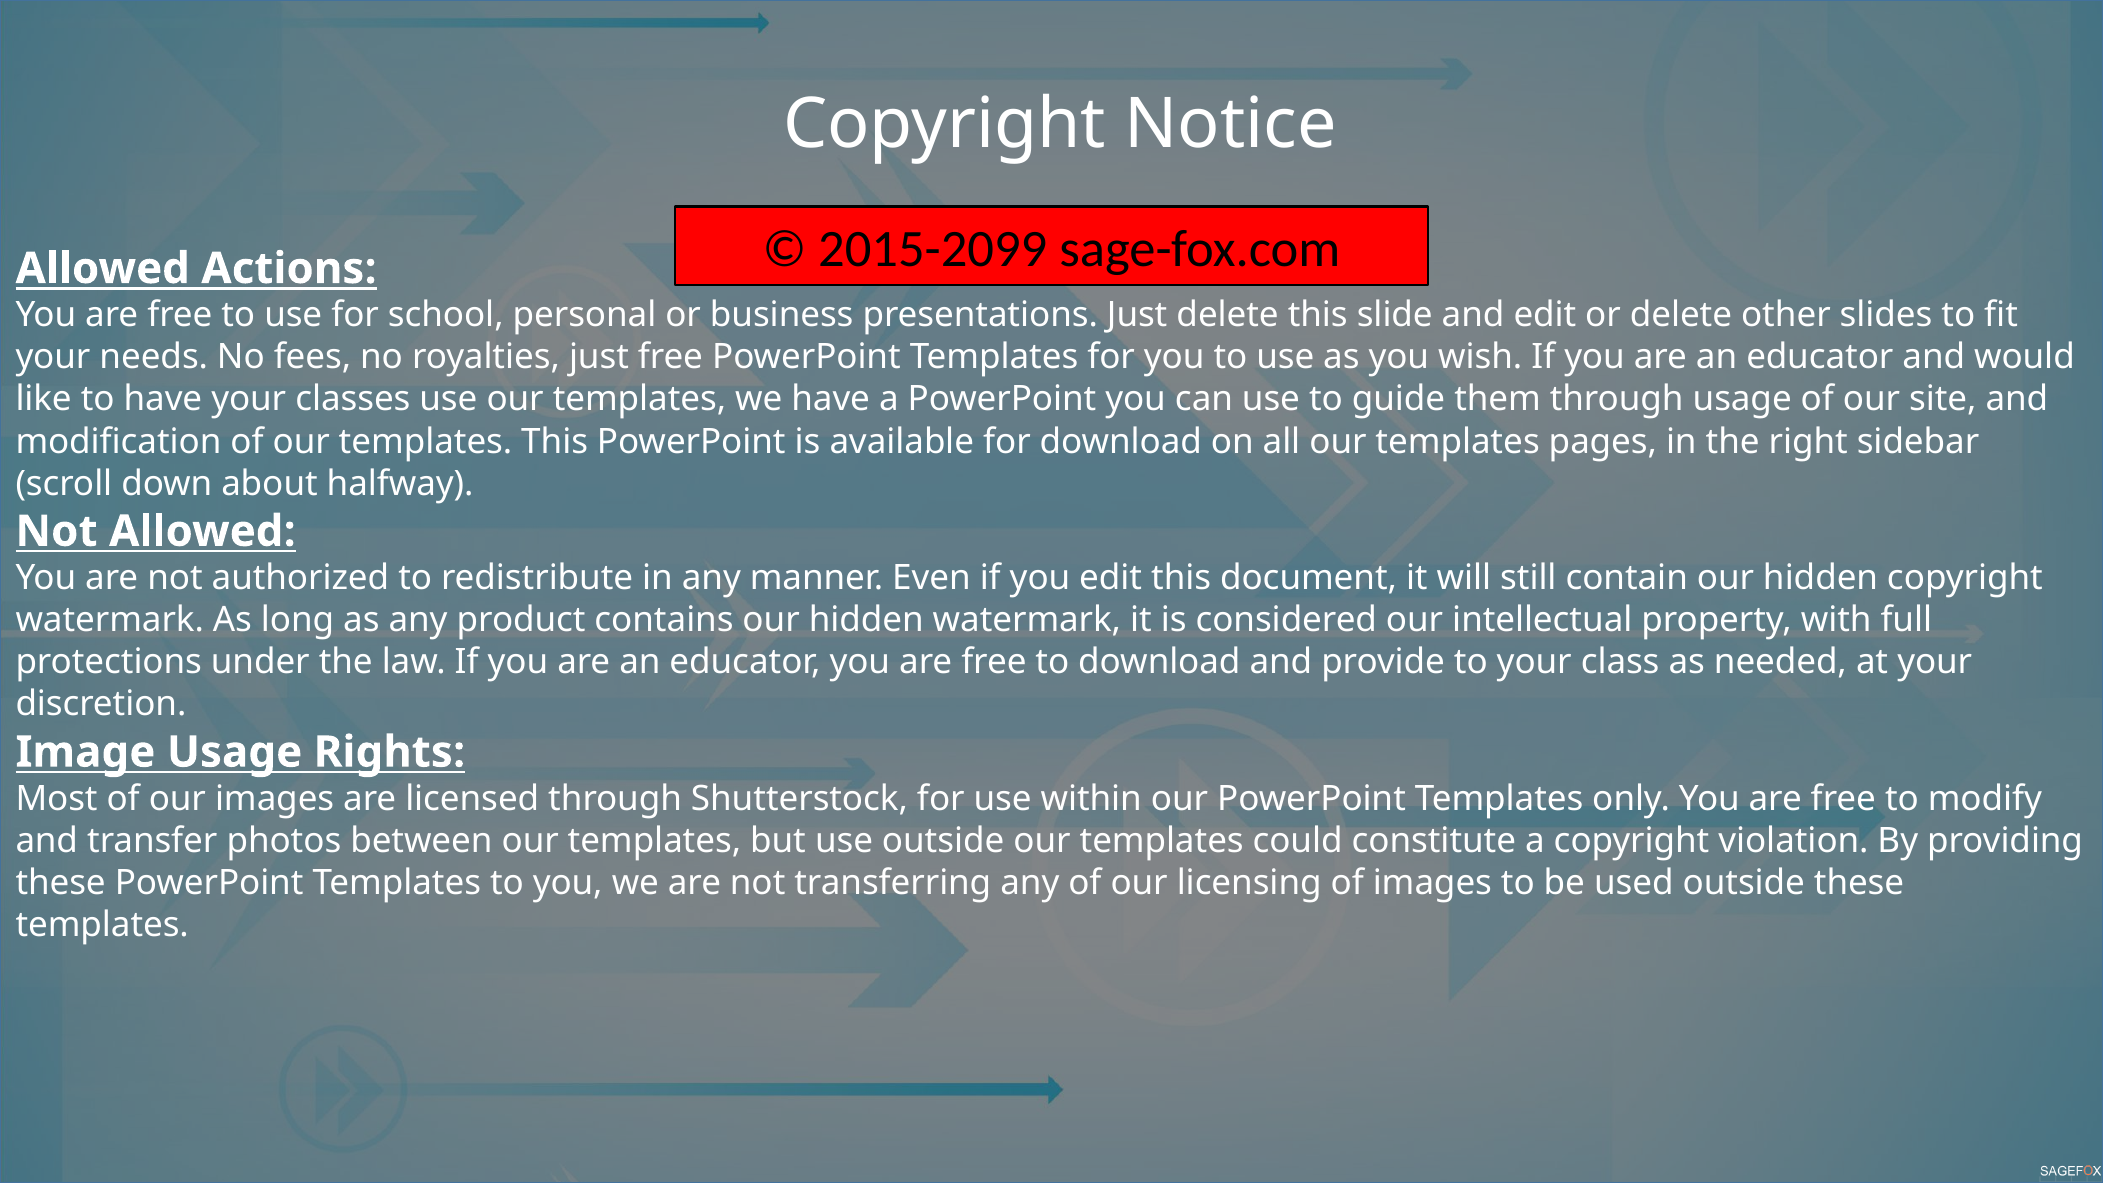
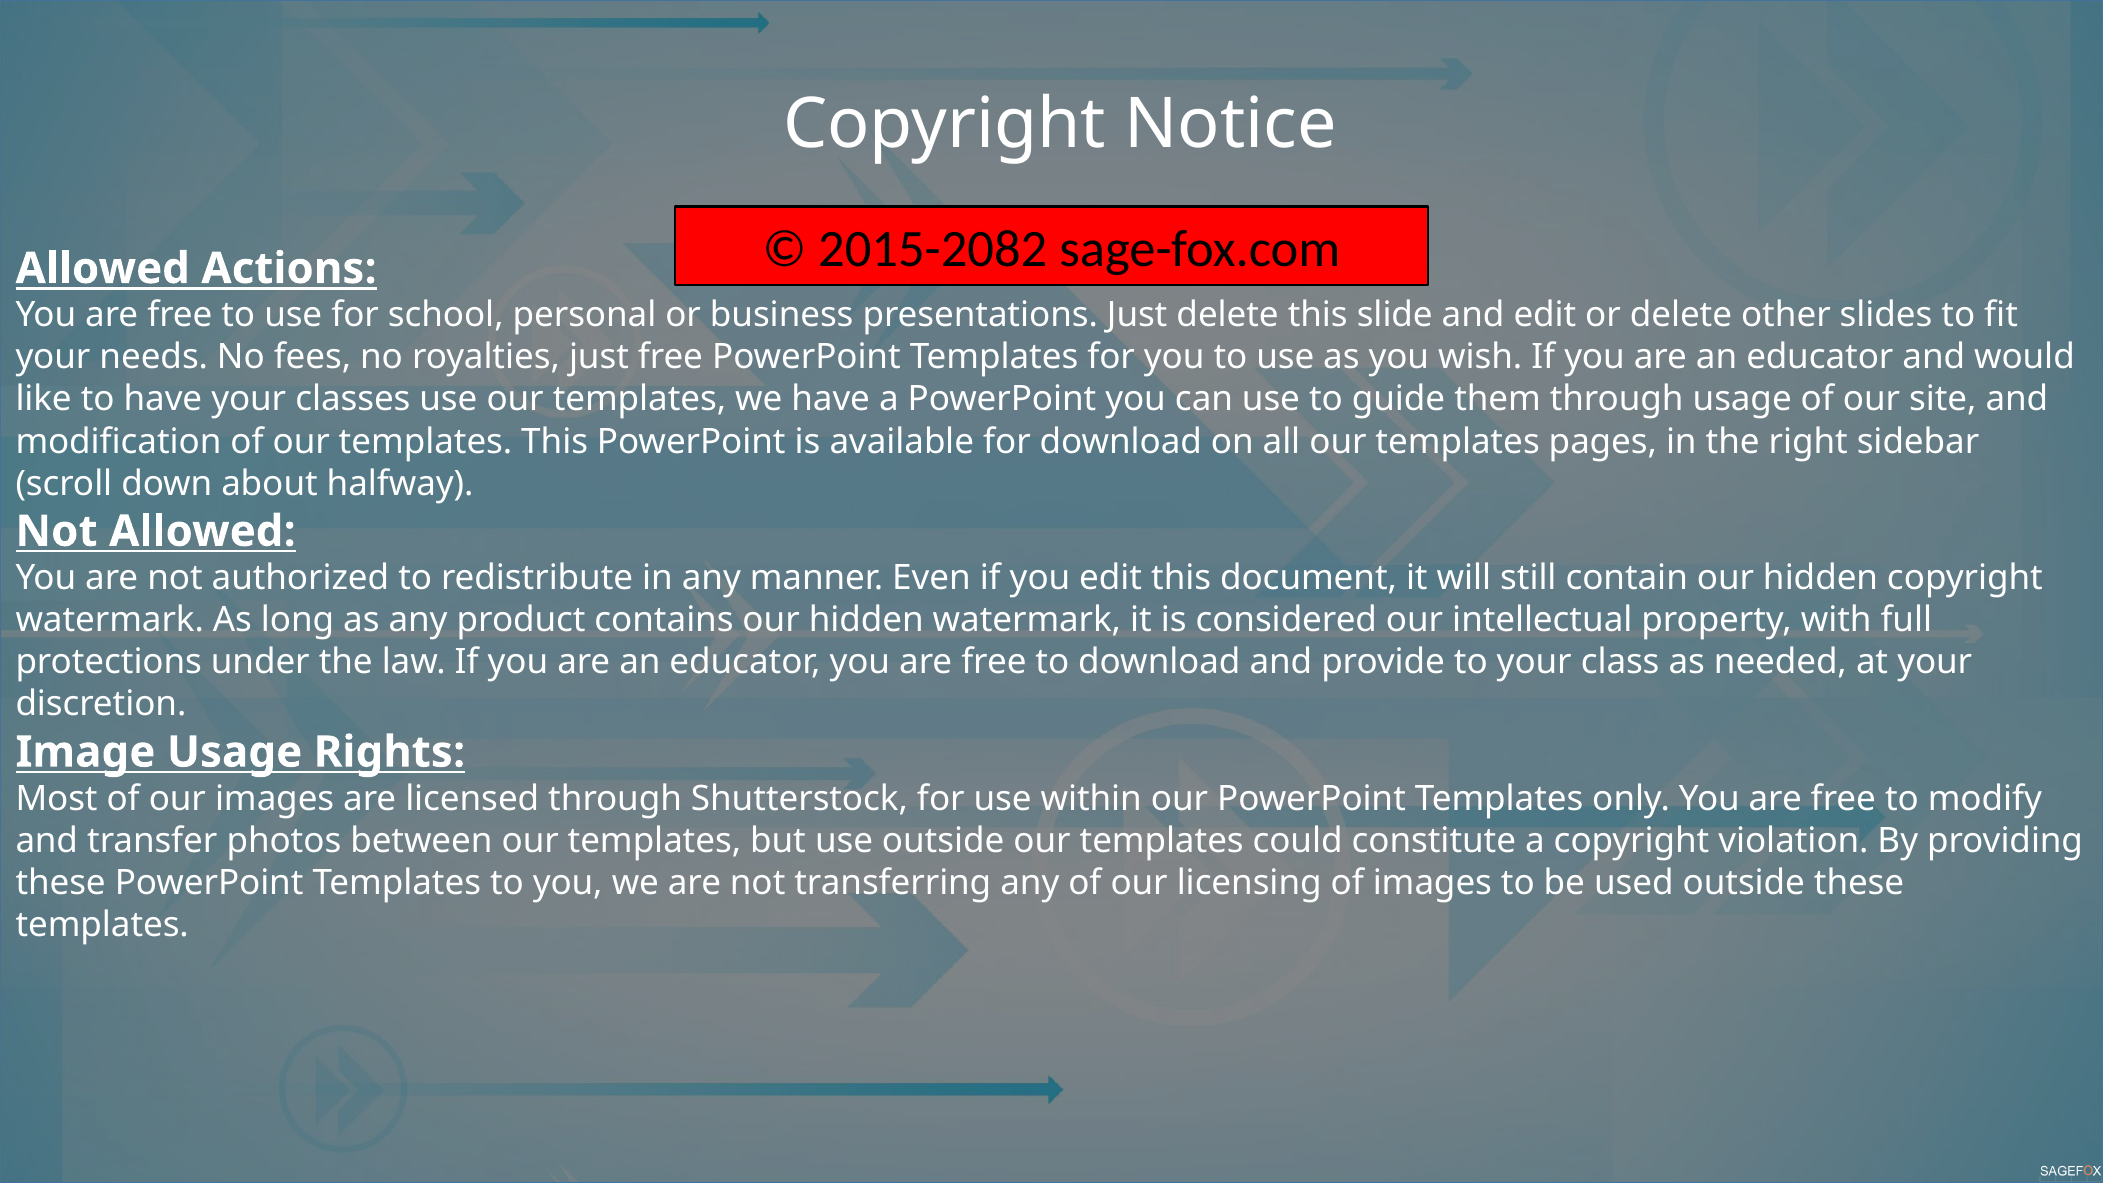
2015-2099: 2015-2099 -> 2015-2082
